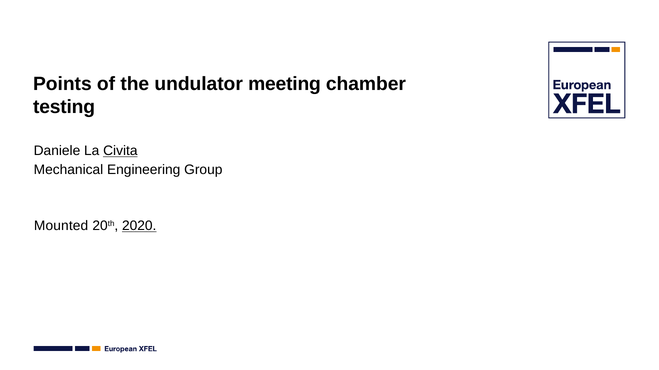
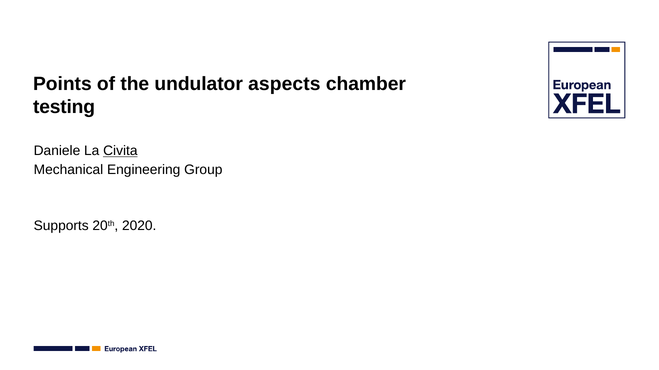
meeting: meeting -> aspects
Mounted: Mounted -> Supports
2020 underline: present -> none
